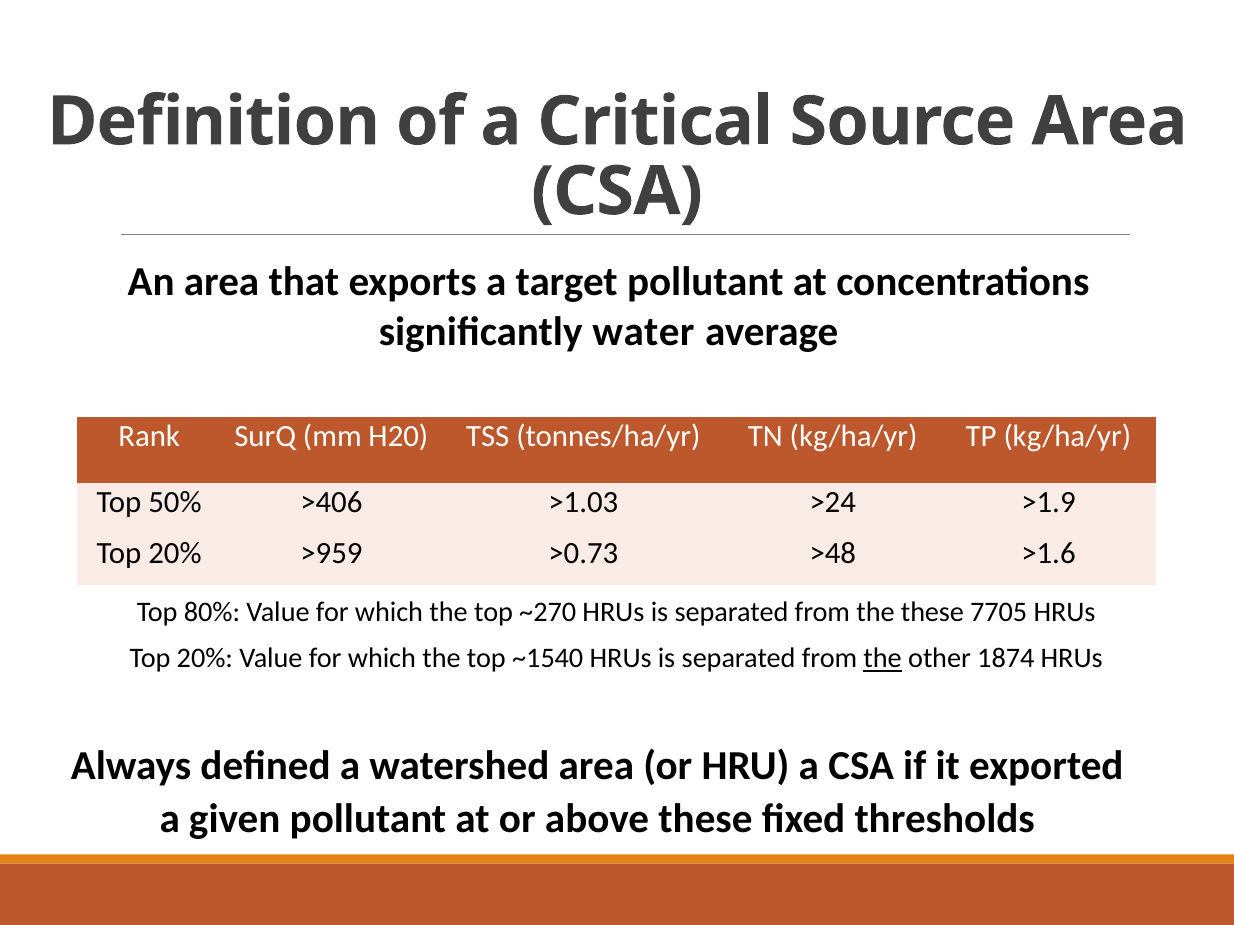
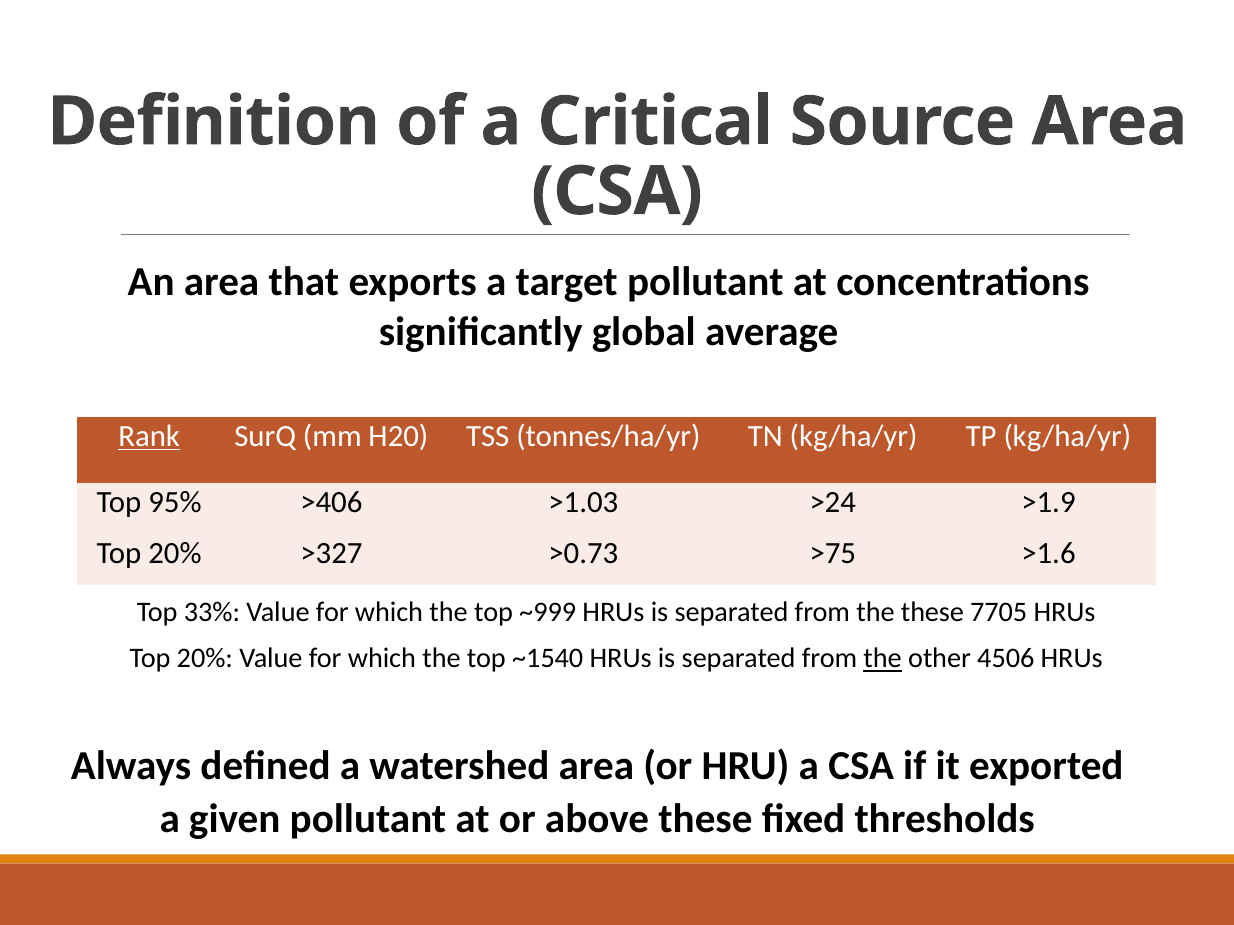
water: water -> global
Rank underline: none -> present
50%: 50% -> 95%
>959: >959 -> >327
>48: >48 -> >75
80%: 80% -> 33%
~270: ~270 -> ~999
1874: 1874 -> 4506
